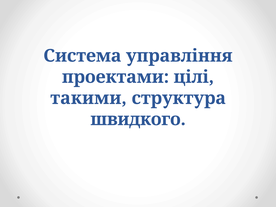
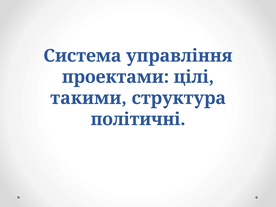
швидкого: швидкого -> політичні
